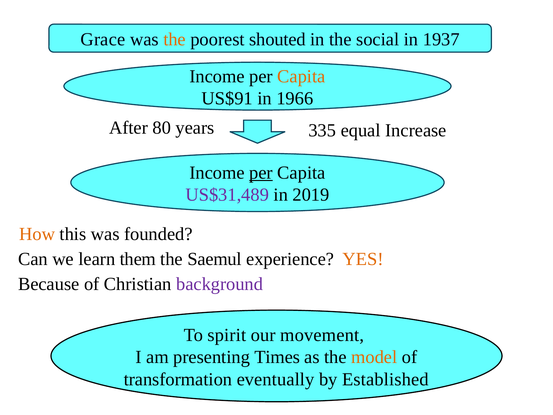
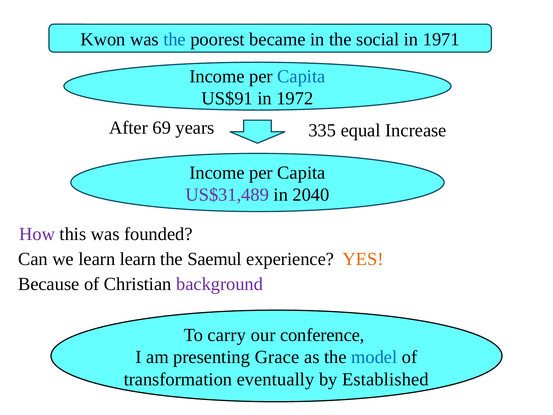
Grace: Grace -> Kwon
the at (175, 39) colour: orange -> blue
shouted: shouted -> became
1937: 1937 -> 1971
Capita at (301, 76) colour: orange -> blue
1966: 1966 -> 1972
80: 80 -> 69
per at (261, 173) underline: present -> none
2019: 2019 -> 2040
How colour: orange -> purple
learn them: them -> learn
spirit: spirit -> carry
movement: movement -> conference
Times: Times -> Grace
model colour: orange -> blue
